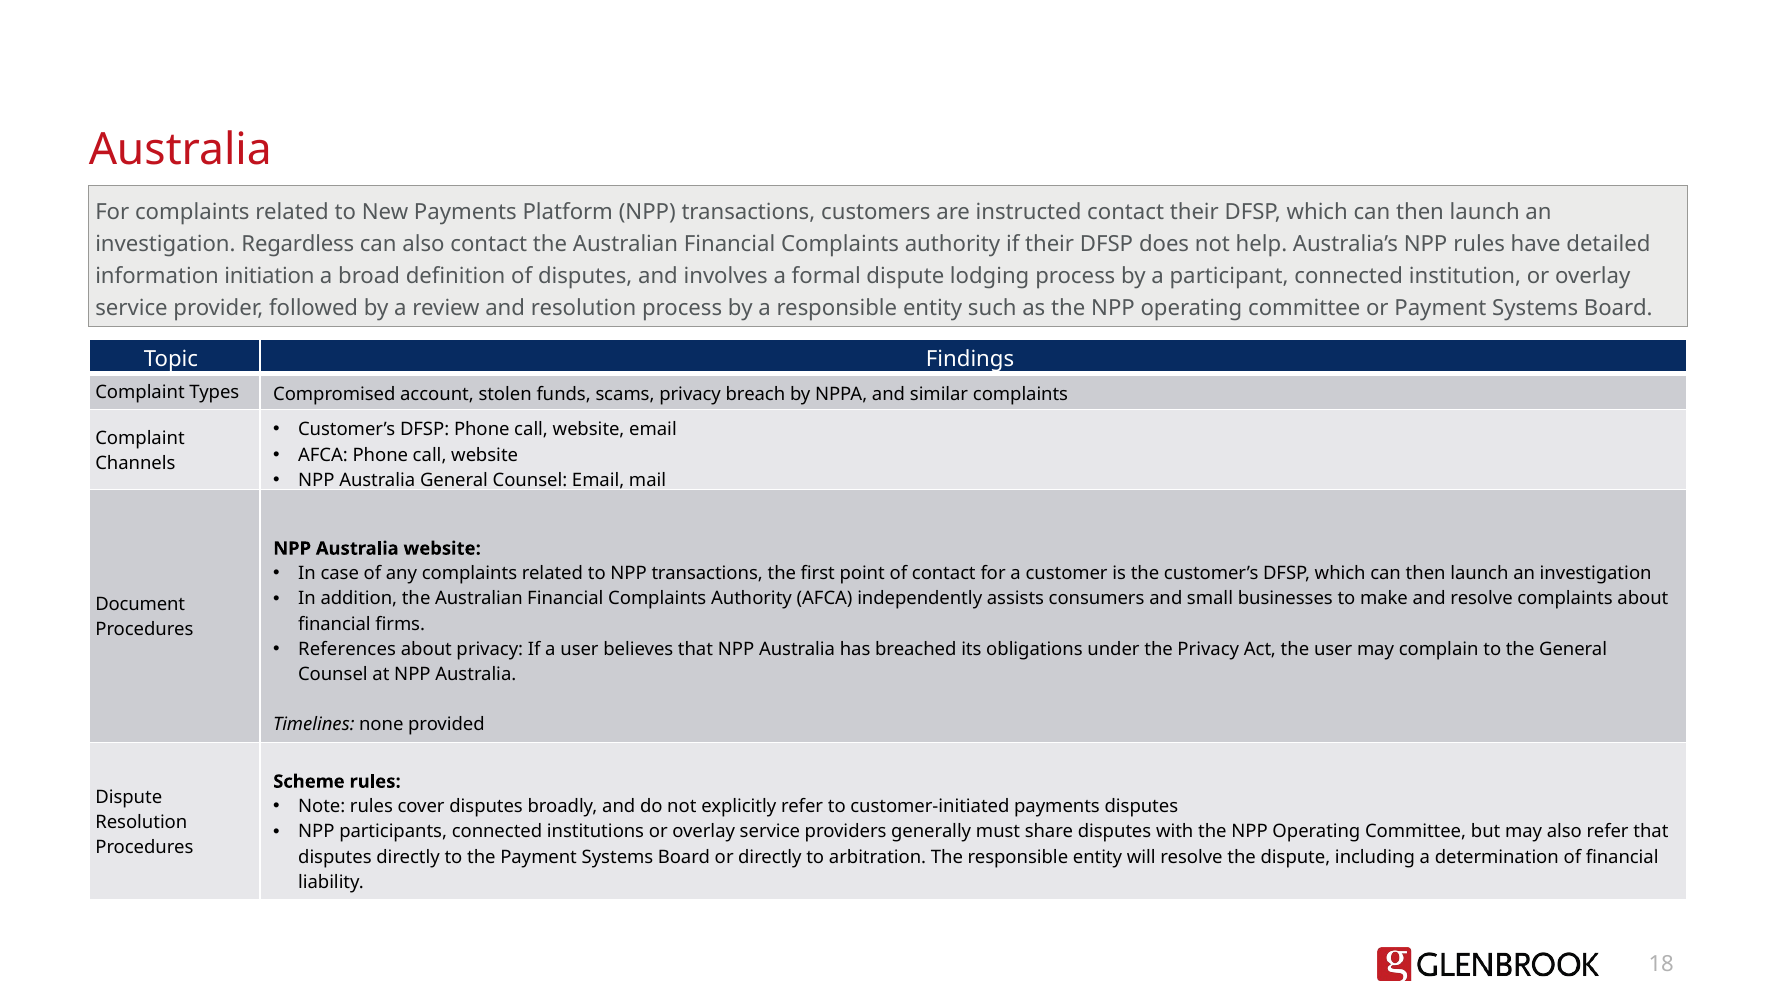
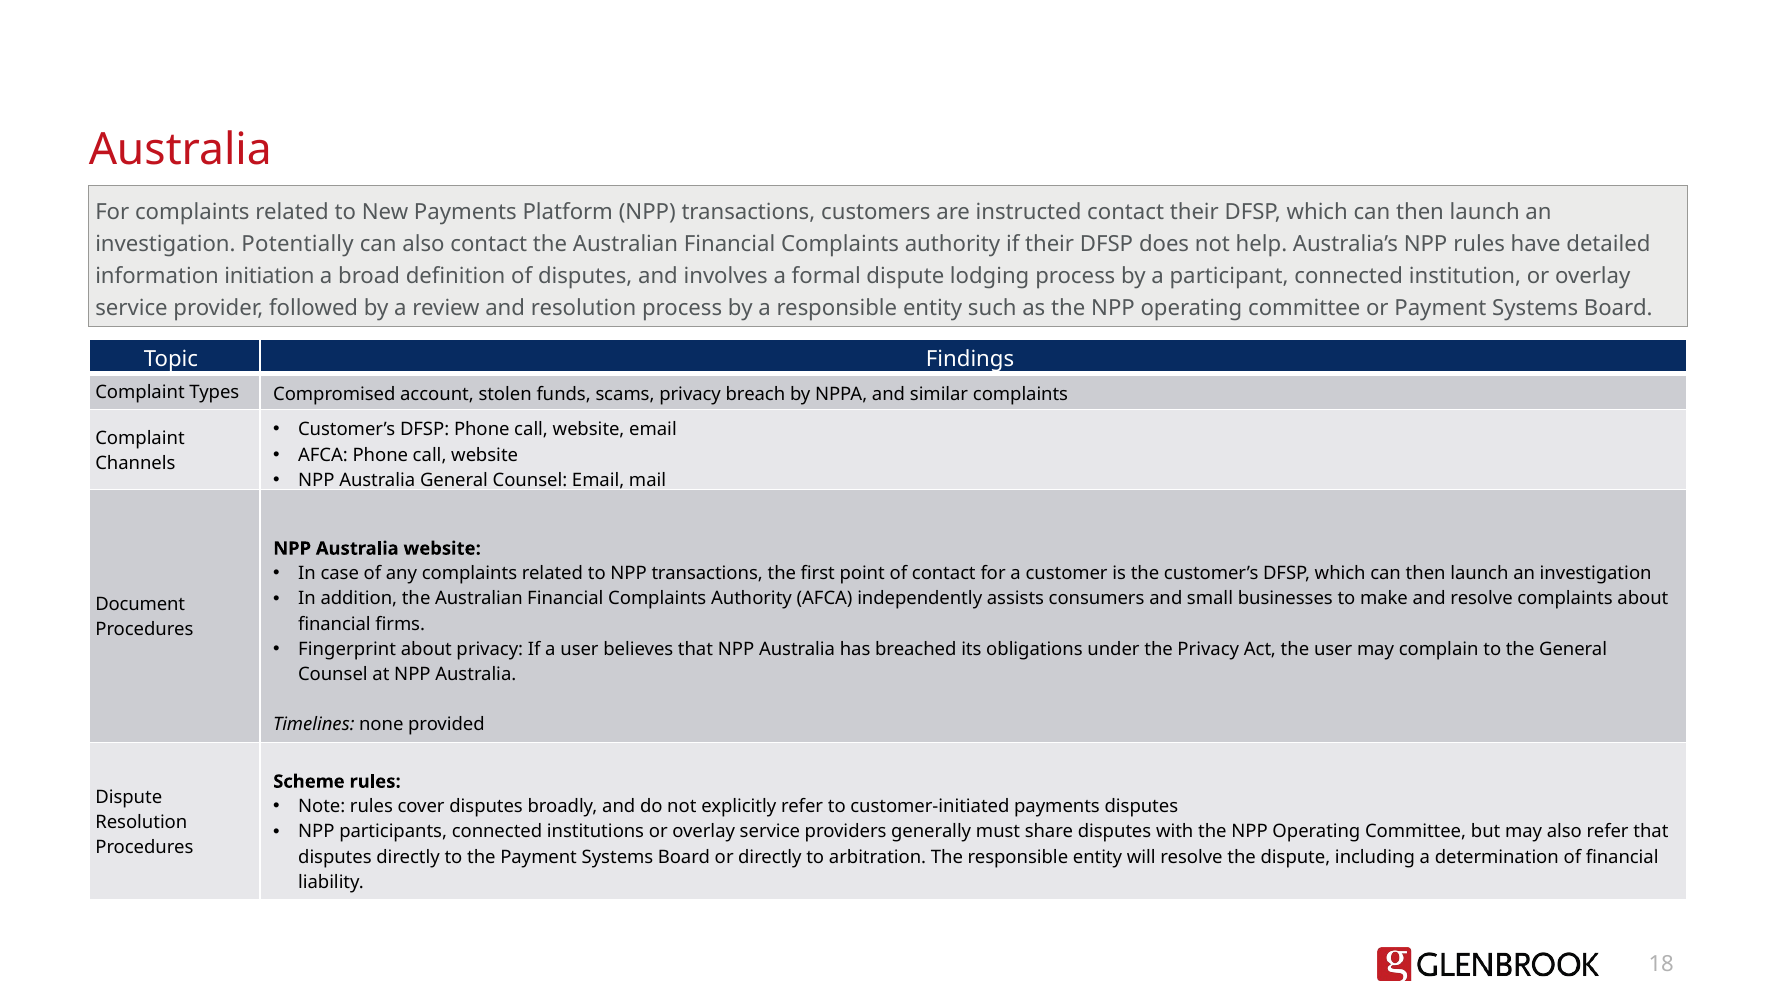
Regardless: Regardless -> Potentially
References: References -> Fingerprint
